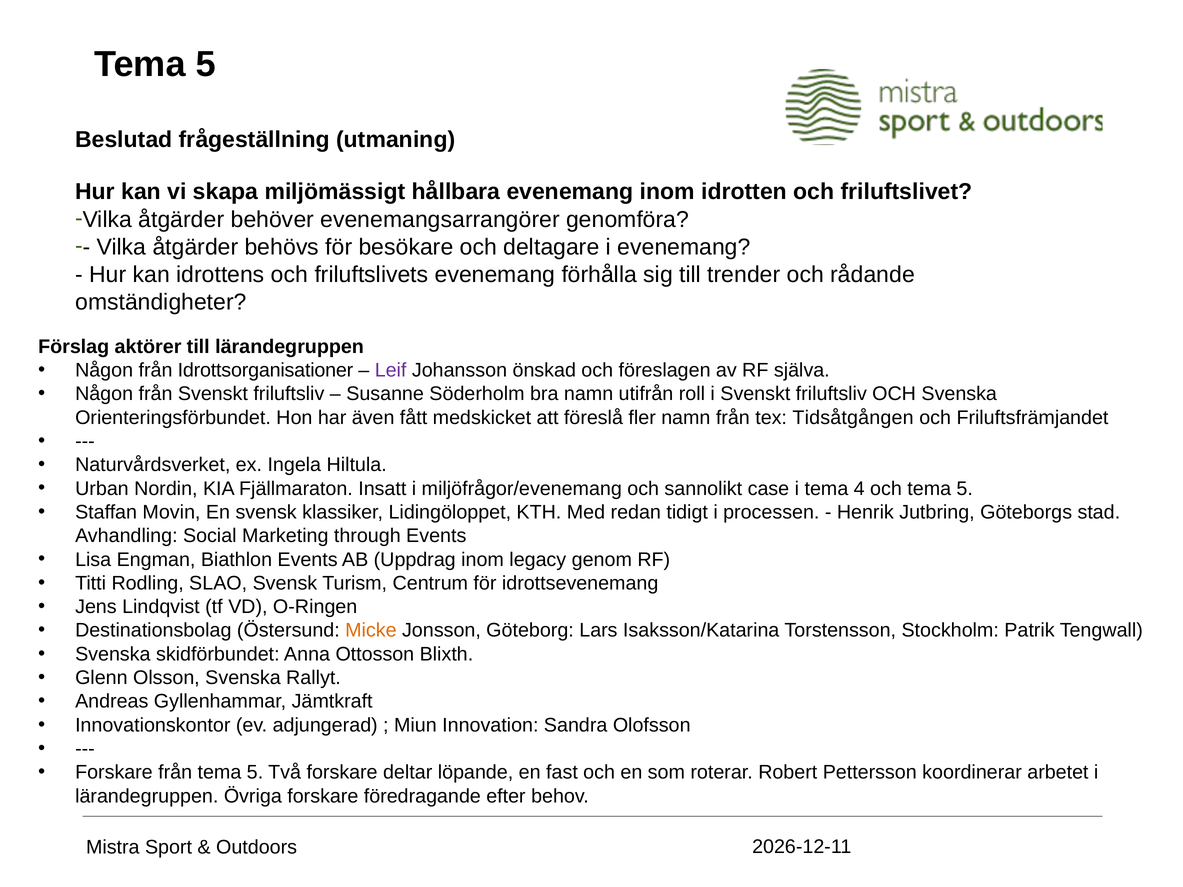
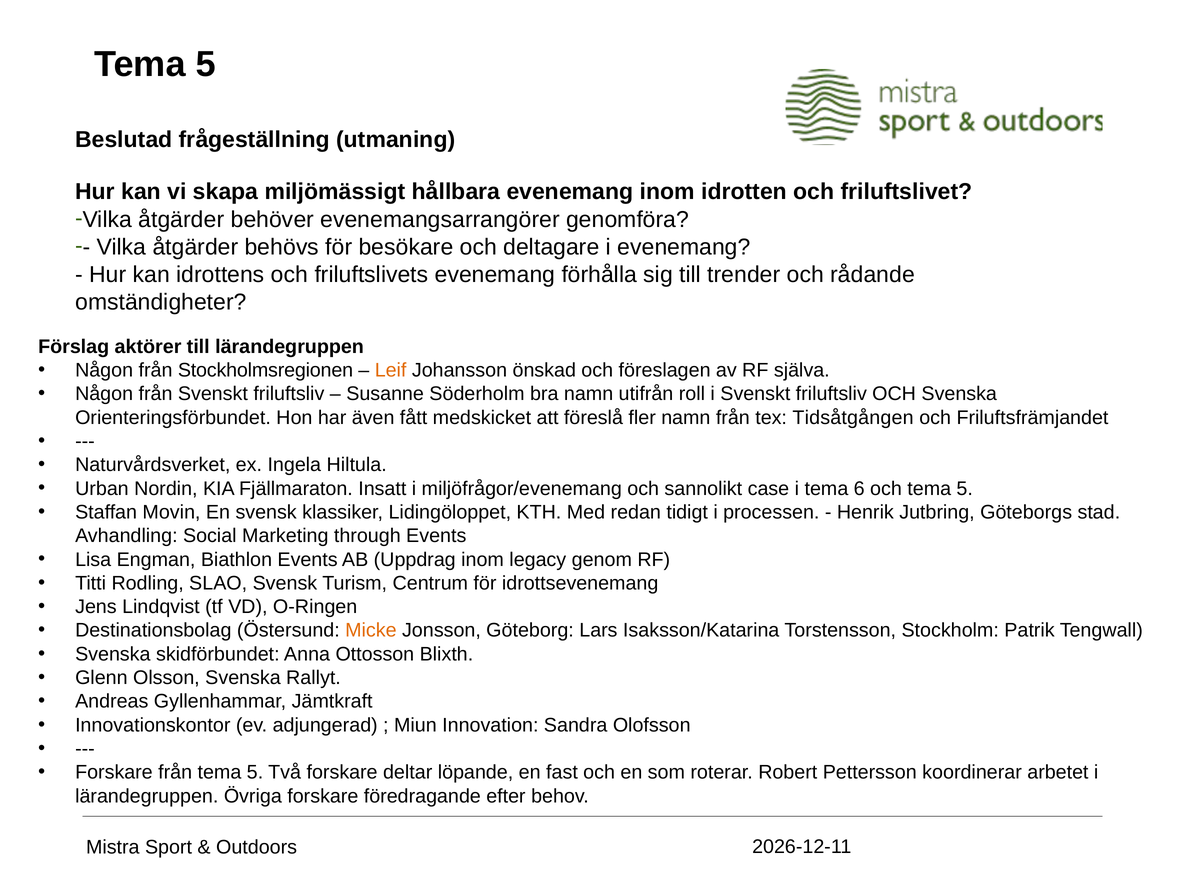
Idrottsorganisationer: Idrottsorganisationer -> Stockholmsregionen
Leif colour: purple -> orange
4: 4 -> 6
